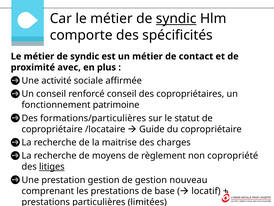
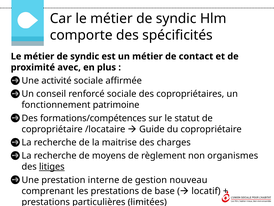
syndic at (176, 19) underline: present -> none
renforcé conseil: conseil -> sociale
formations/particulières: formations/particulières -> formations/compétences
copropriété: copropriété -> organismes
prestation gestion: gestion -> interne
